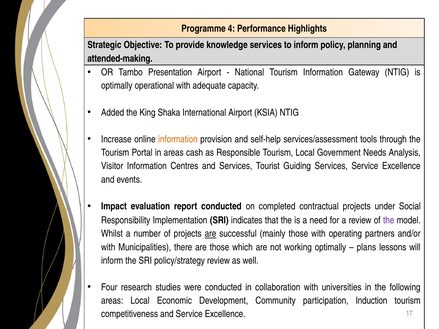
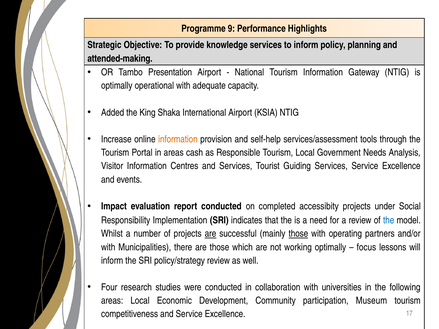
4: 4 -> 9
contractual: contractual -> accessibity
the at (389, 220) colour: purple -> blue
those at (298, 234) underline: none -> present
plans: plans -> focus
Induction: Induction -> Museum
